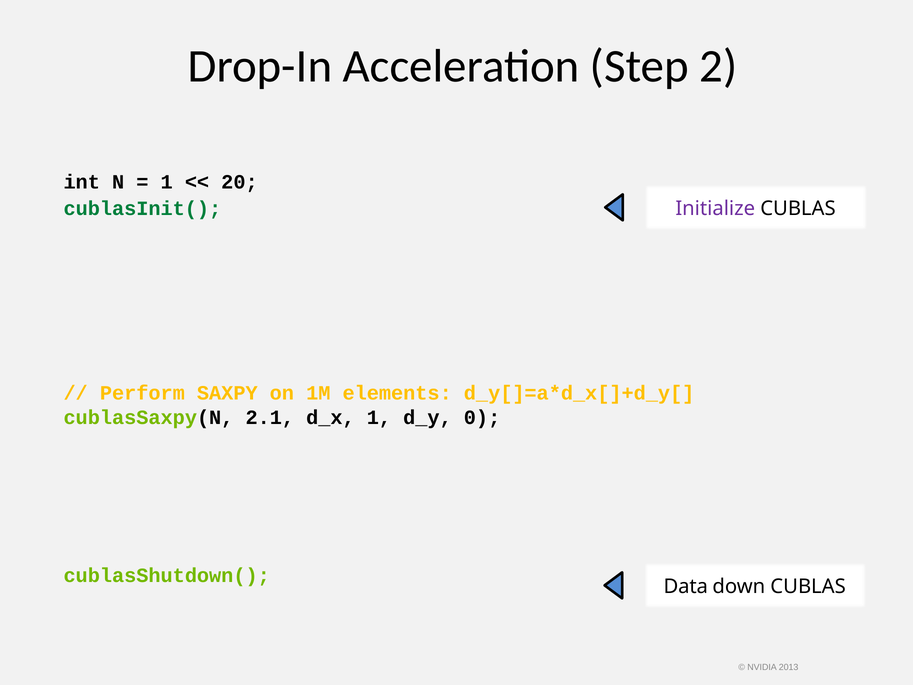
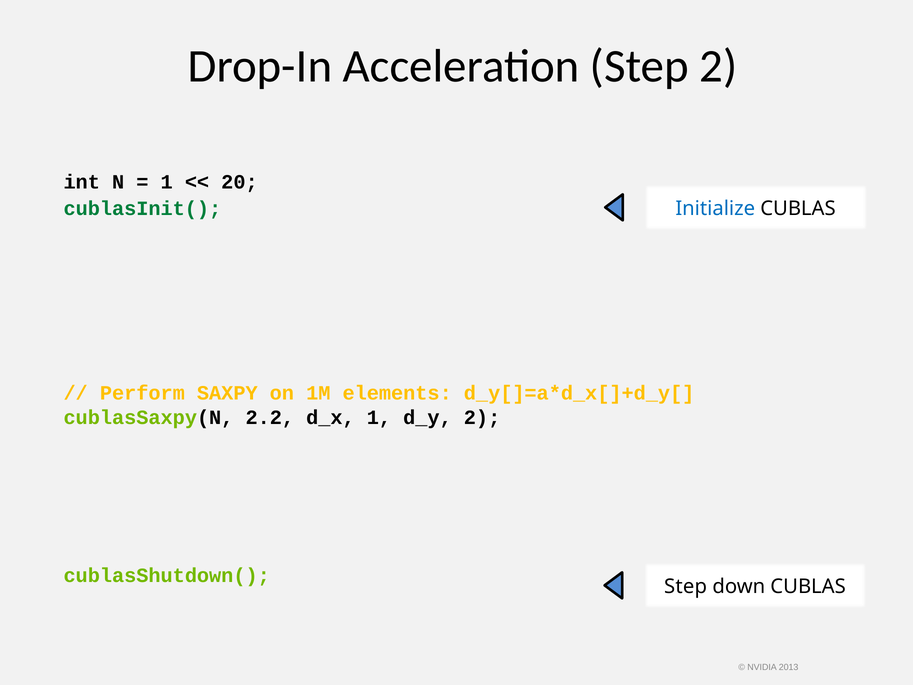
Initialize colour: purple -> blue
2.1: 2.1 -> 2.2
d_y 0: 0 -> 2
Data at (686, 586): Data -> Step
